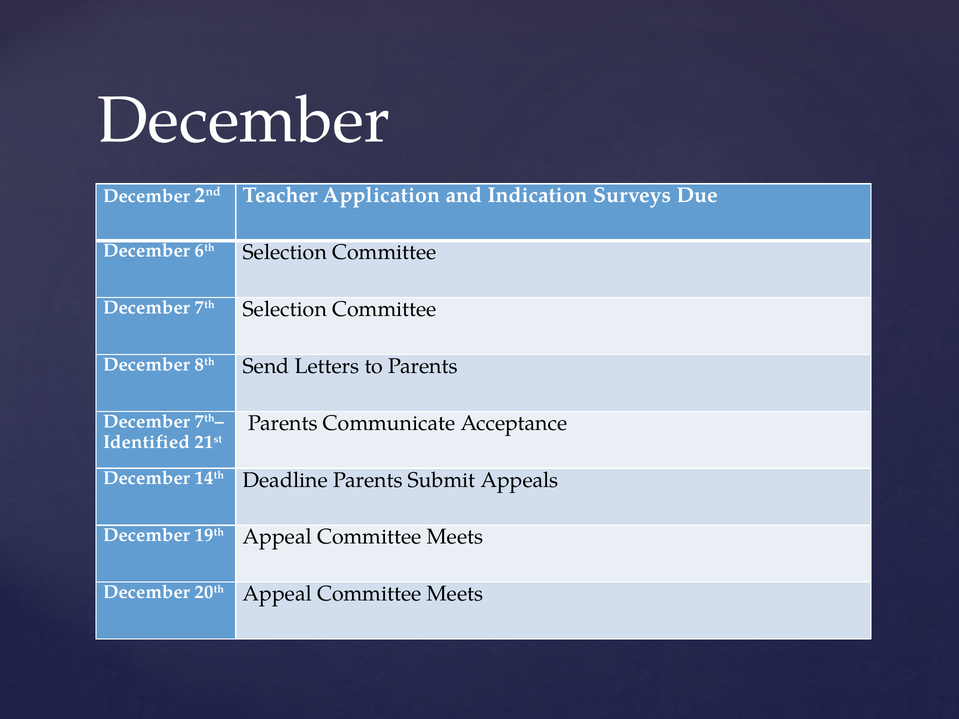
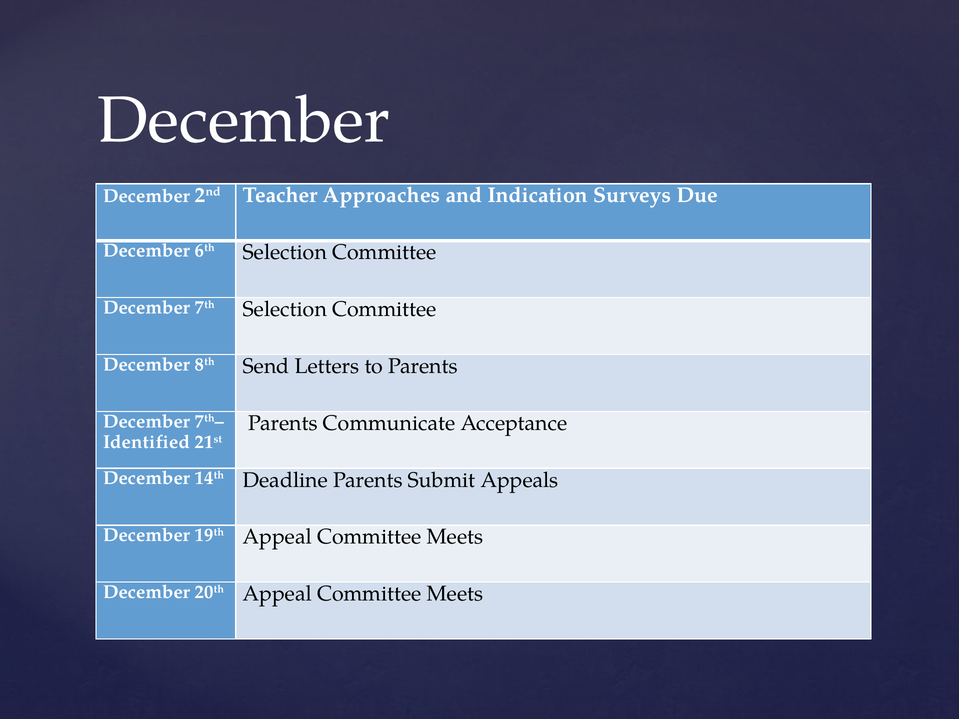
Application: Application -> Approaches
